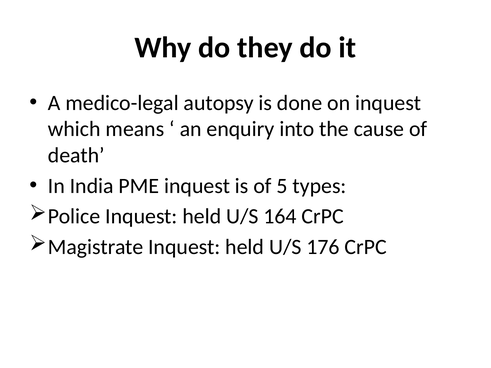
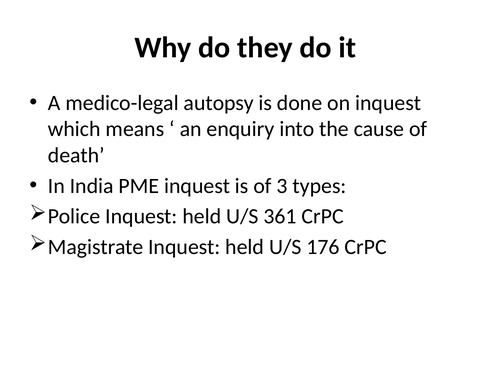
5: 5 -> 3
164: 164 -> 361
